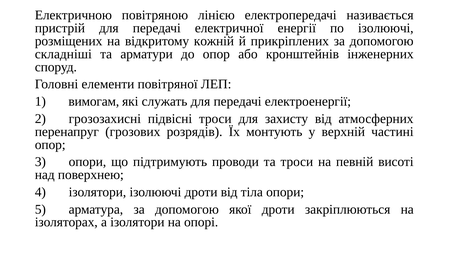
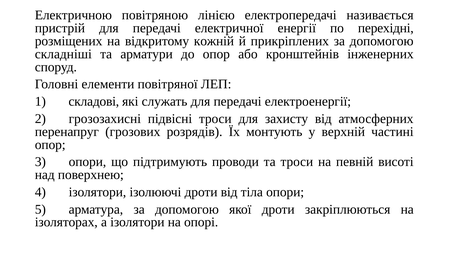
по ізолюючі: ізолюючі -> перехідні
вимогам: вимогам -> складові
